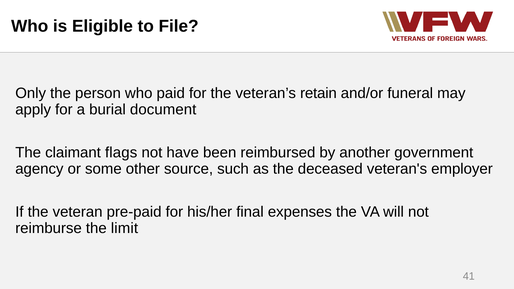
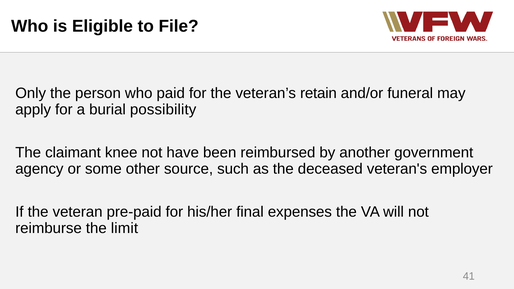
document: document -> possibility
flags: flags -> knee
